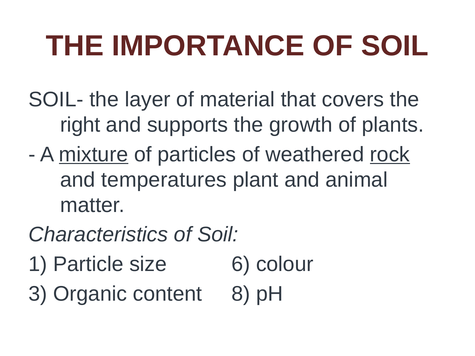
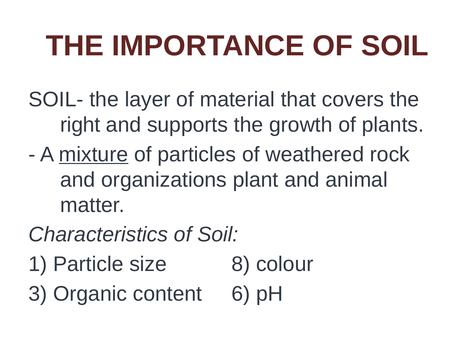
rock underline: present -> none
temperatures: temperatures -> organizations
6: 6 -> 8
8: 8 -> 6
